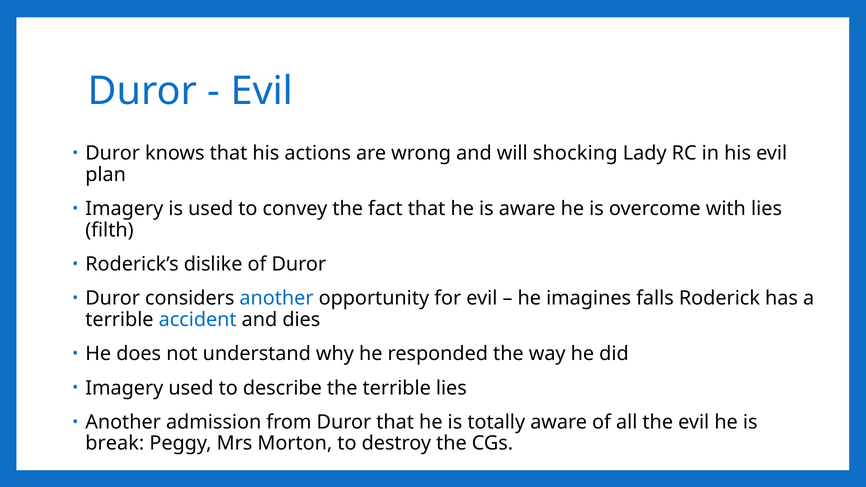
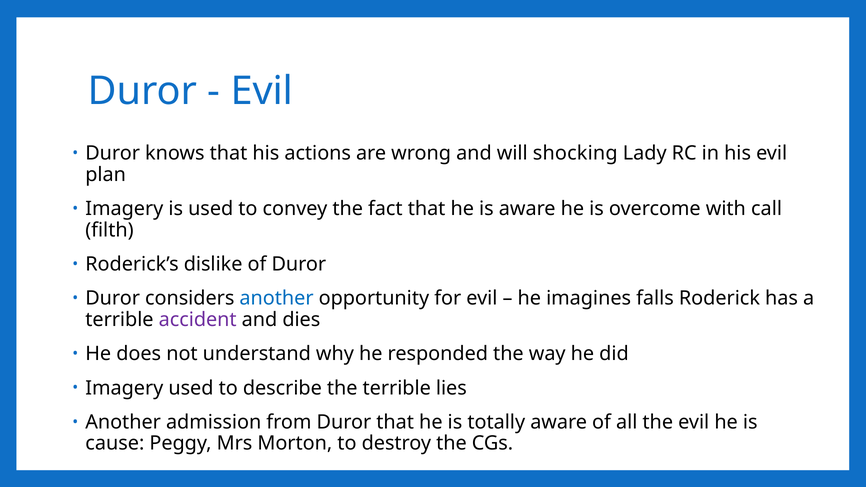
with lies: lies -> call
accident colour: blue -> purple
break: break -> cause
